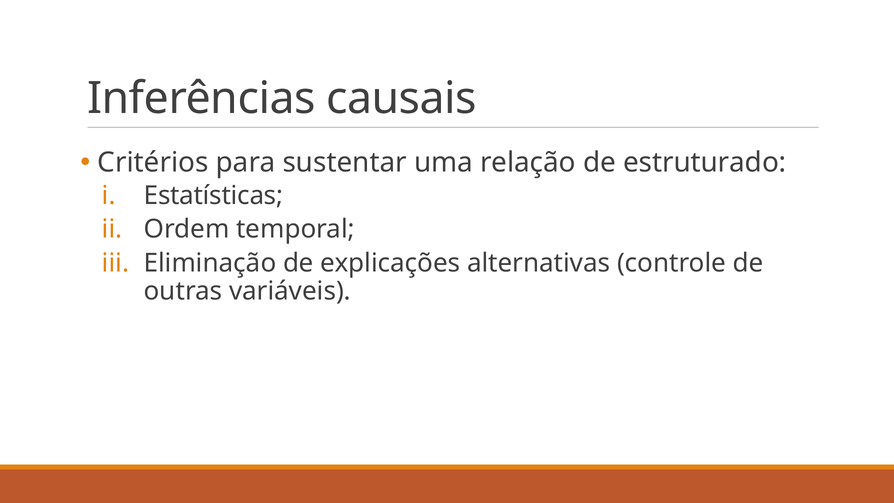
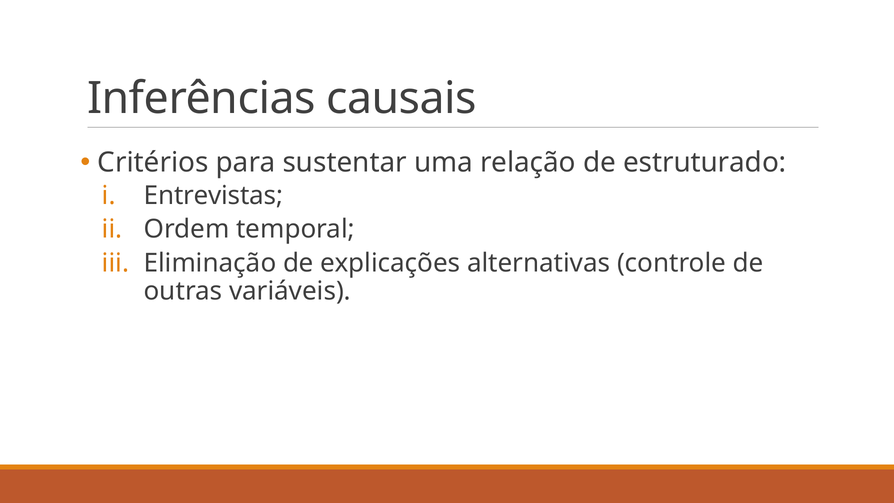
Estatísticas: Estatísticas -> Entrevistas
